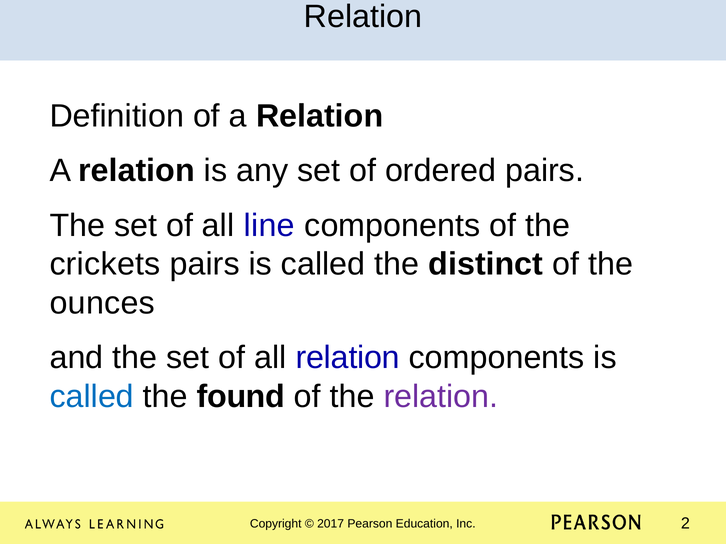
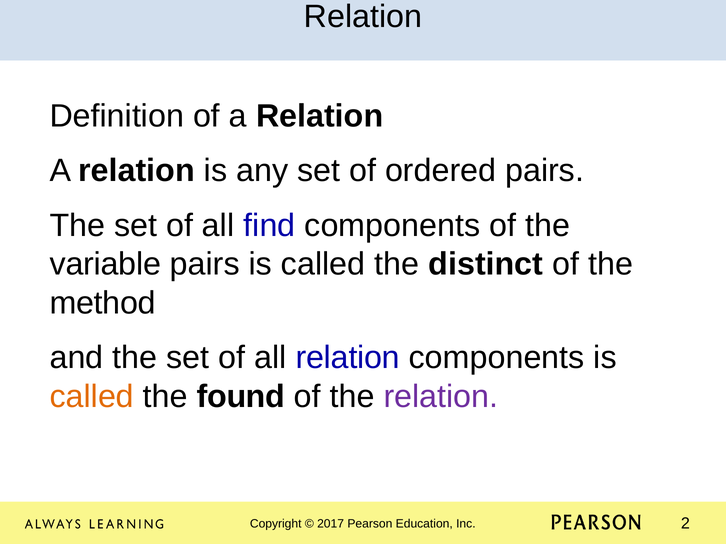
line: line -> find
crickets: crickets -> variable
ounces: ounces -> method
called at (92, 397) colour: blue -> orange
